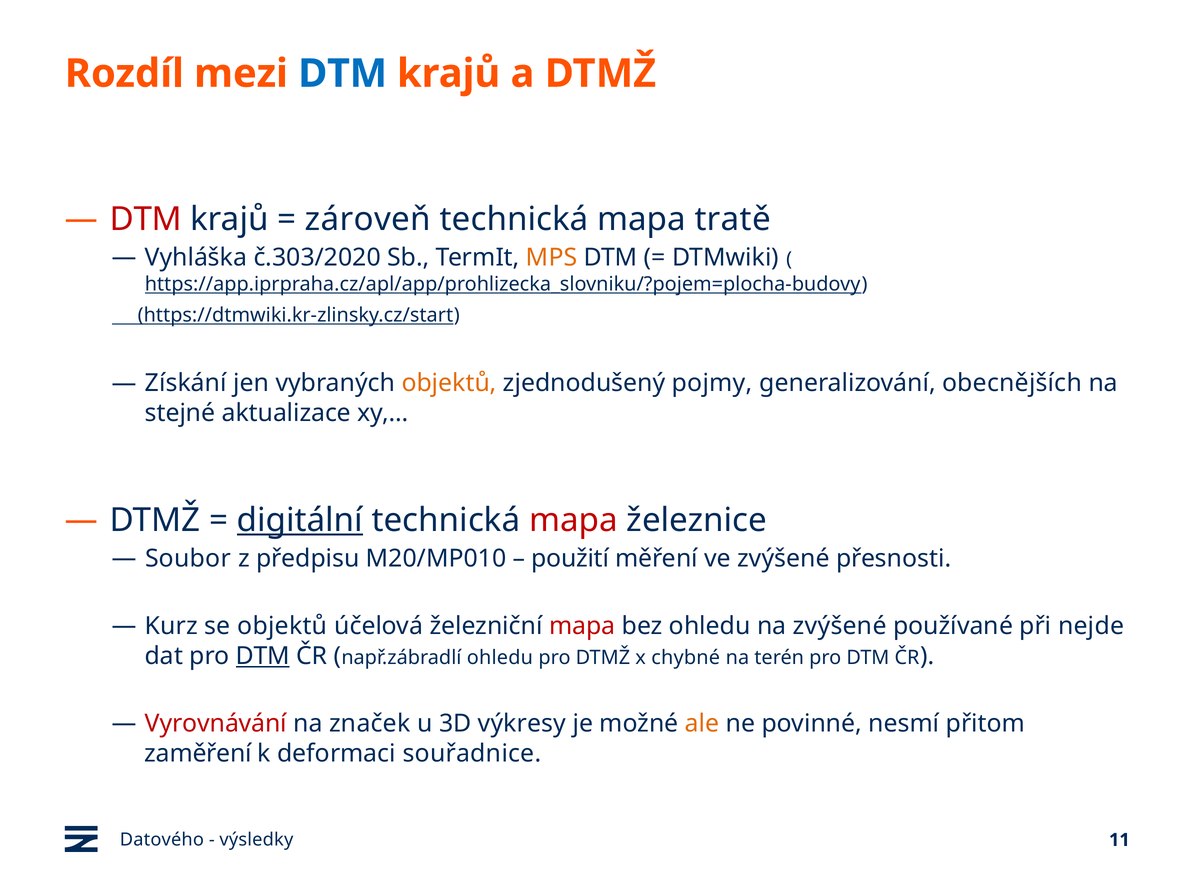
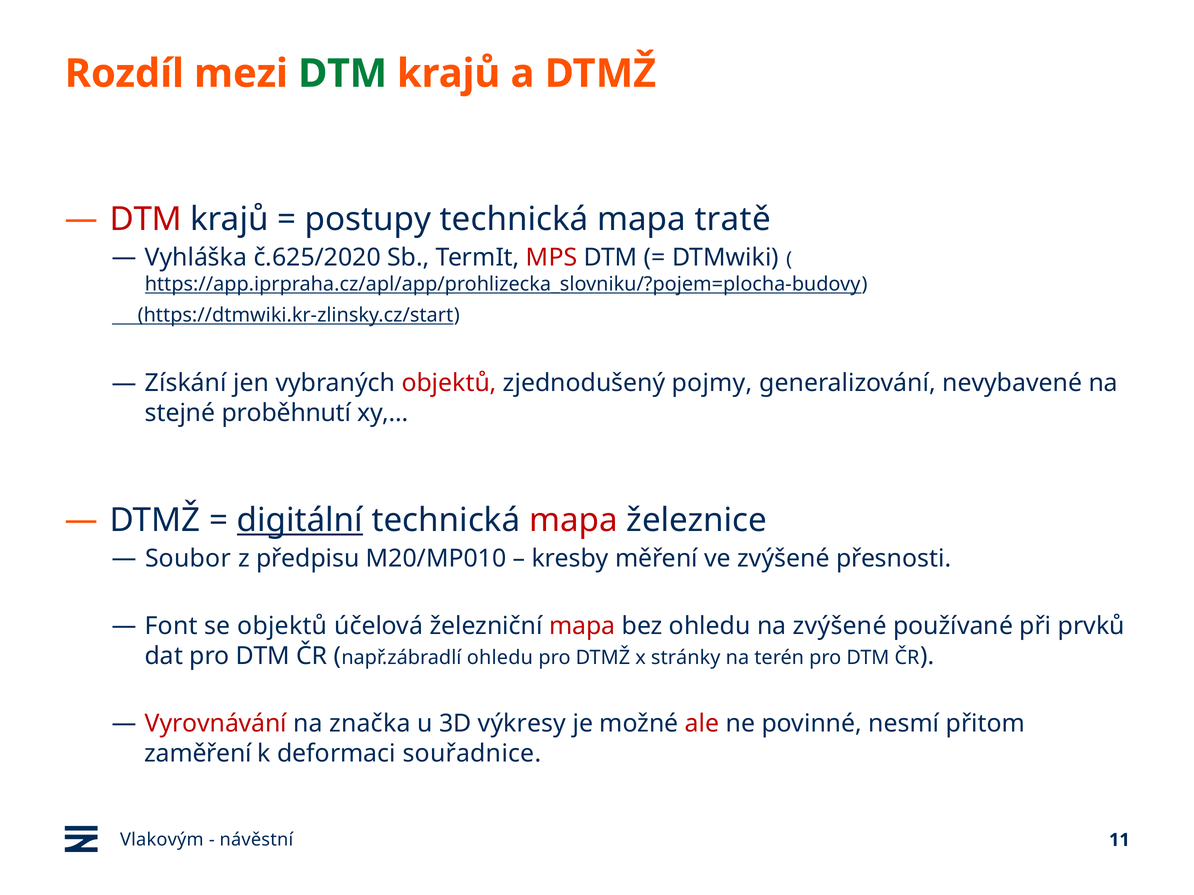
DTM at (343, 74) colour: blue -> green
zároveň: zároveň -> postupy
č.303/2020: č.303/2020 -> č.625/2020
MPS colour: orange -> red
objektů at (449, 383) colour: orange -> red
obecnějších: obecnějších -> nevybavené
aktualizace: aktualizace -> proběhnutí
použití: použití -> kresby
Kurz: Kurz -> Font
nejde: nejde -> prvků
DTM at (263, 656) underline: present -> none
chybné: chybné -> stránky
značek: značek -> značka
ale colour: orange -> red
Datového: Datového -> Vlakovým
výsledky: výsledky -> návěstní
